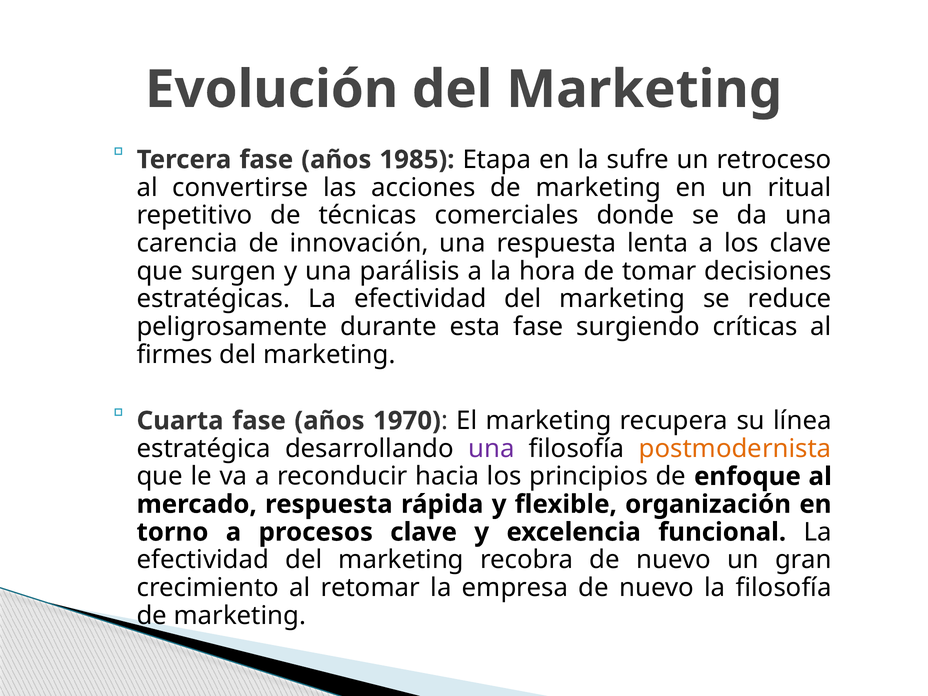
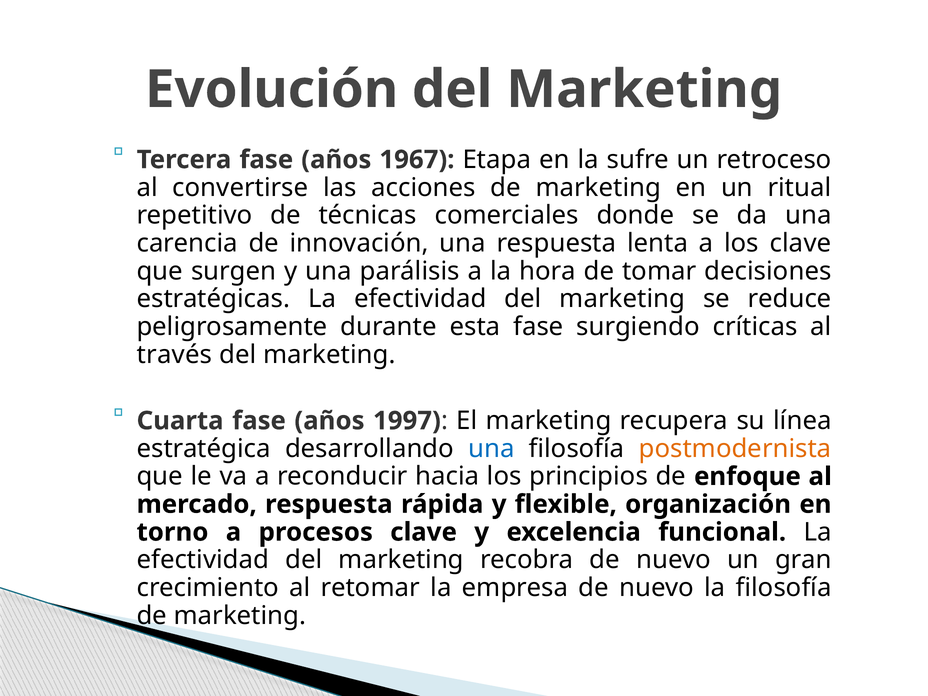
1985: 1985 -> 1967
firmes: firmes -> través
1970: 1970 -> 1997
una at (491, 449) colour: purple -> blue
